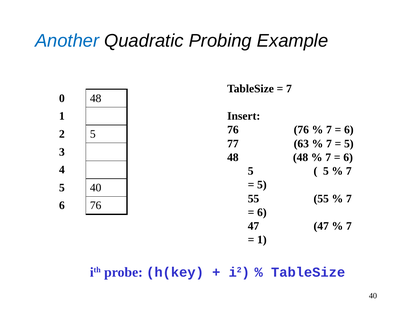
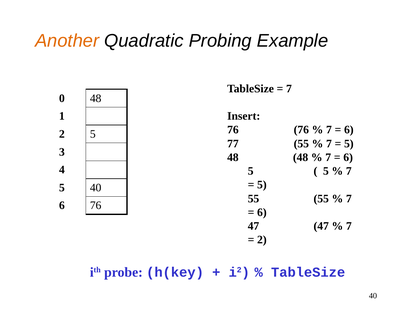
Another colour: blue -> orange
63 at (301, 144): 63 -> 55
1 at (262, 240): 1 -> 2
